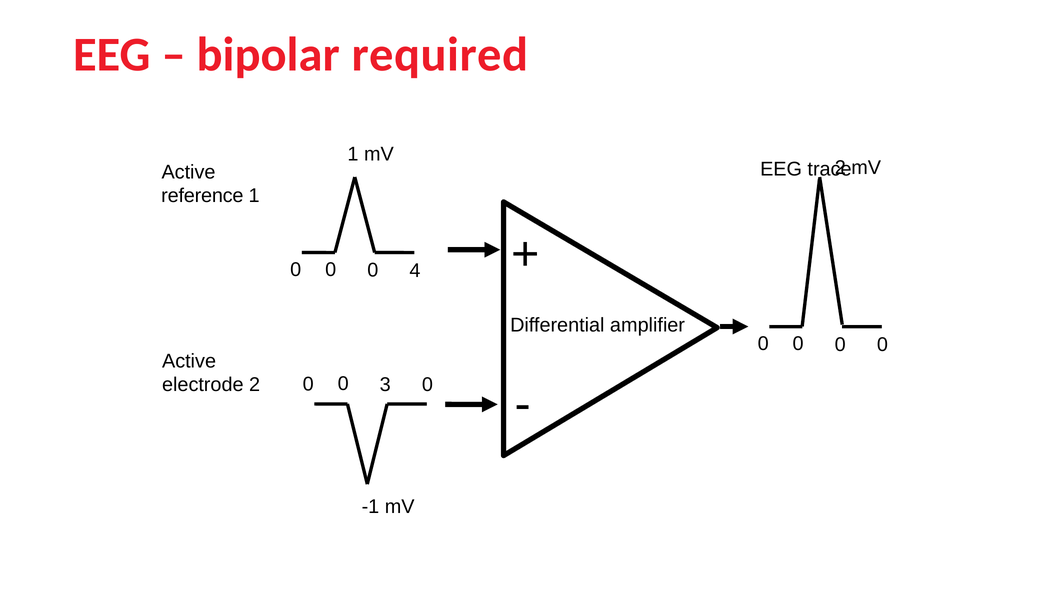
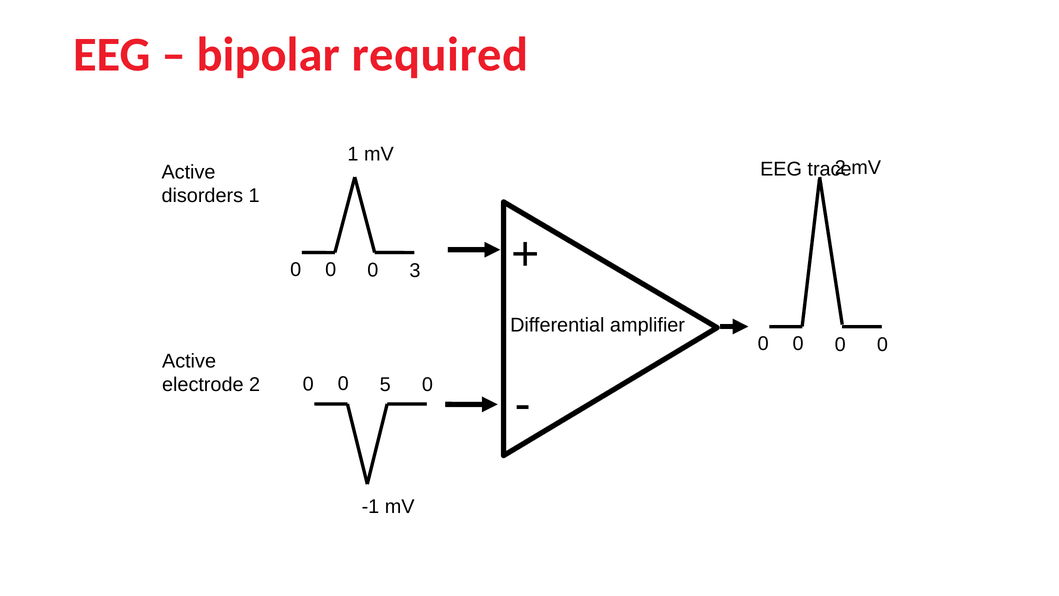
reference: reference -> disorders
4: 4 -> 3
3: 3 -> 5
